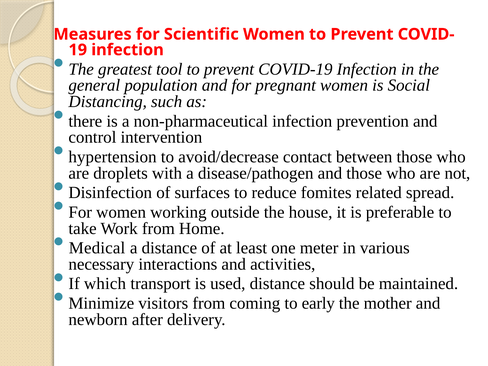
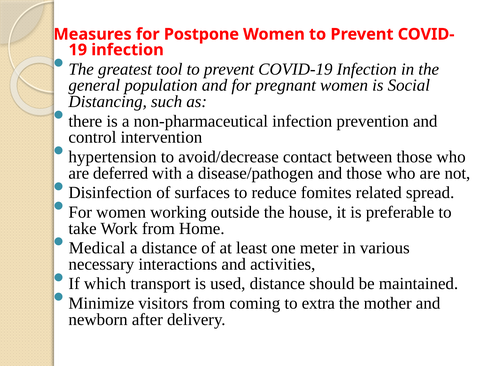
Scientific: Scientific -> Postpone
droplets: droplets -> deferred
early: early -> extra
